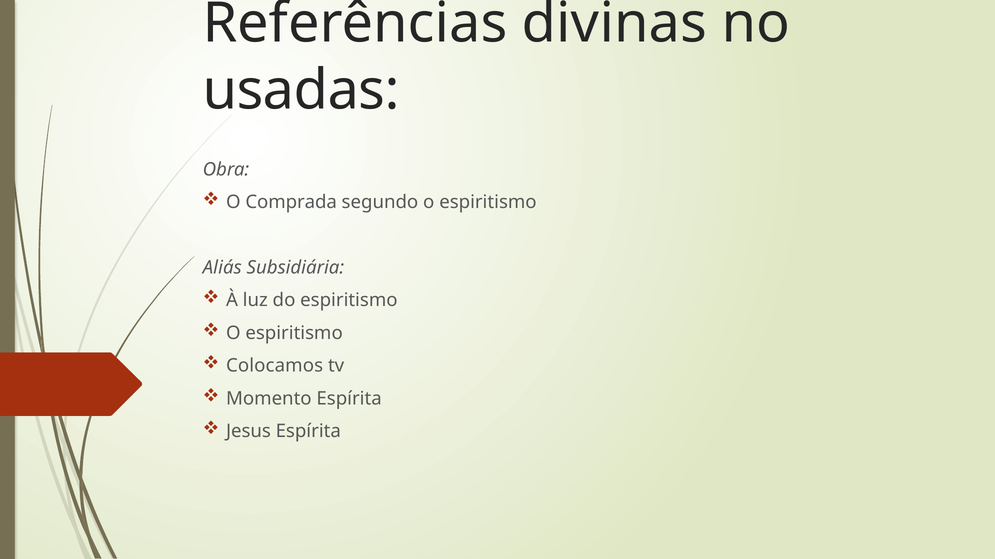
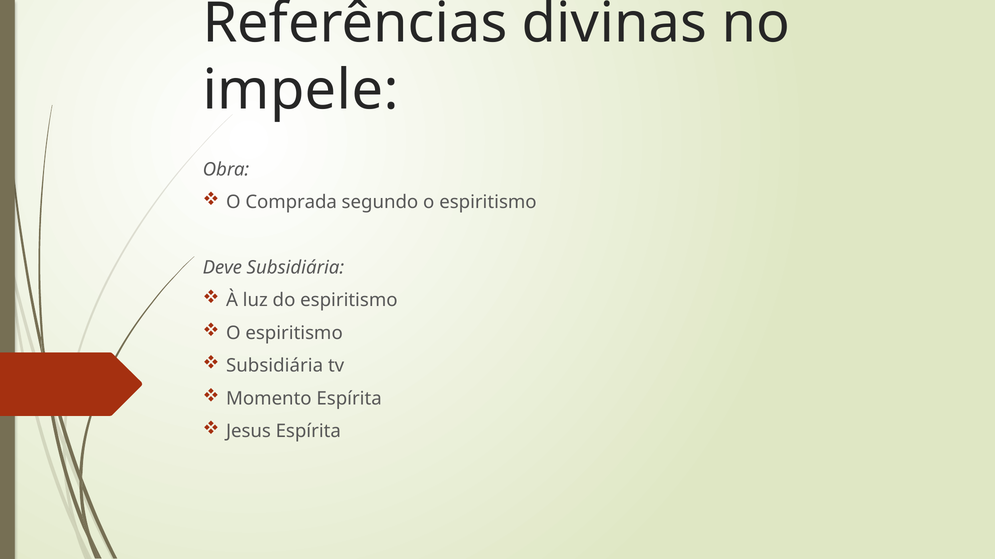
usadas: usadas -> impele
Aliás: Aliás -> Deve
Colocamos at (275, 366): Colocamos -> Subsidiária
